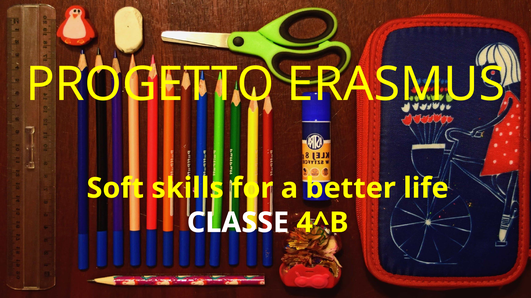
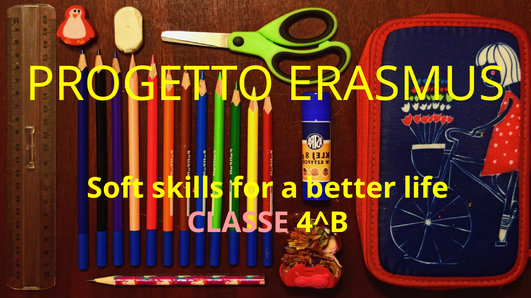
CLASSE colour: white -> pink
